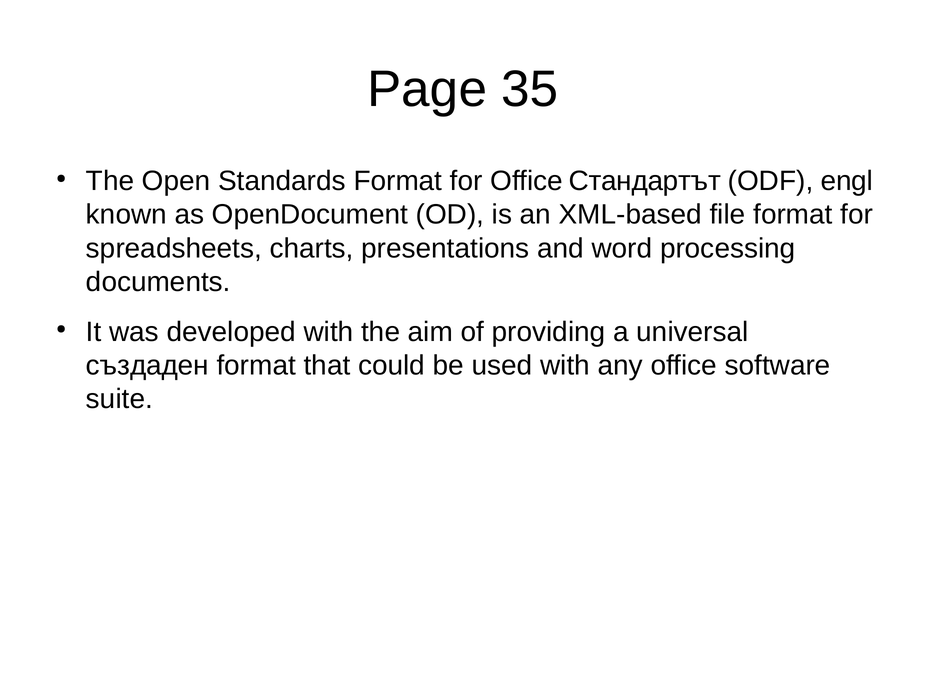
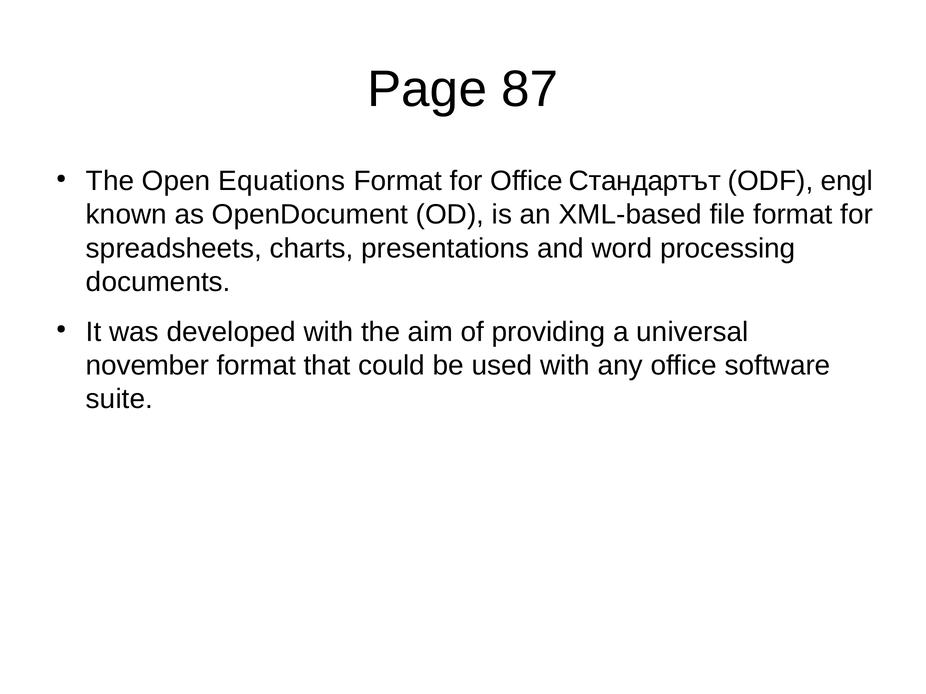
35: 35 -> 87
Standards: Standards -> Equations
създаден: създаден -> november
